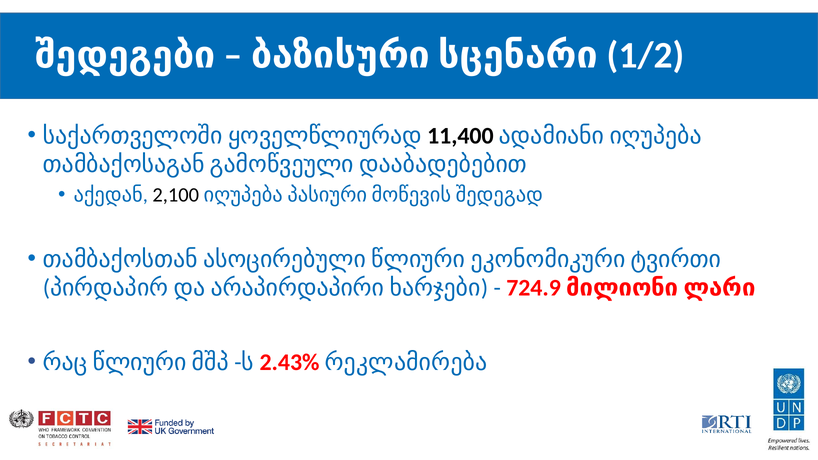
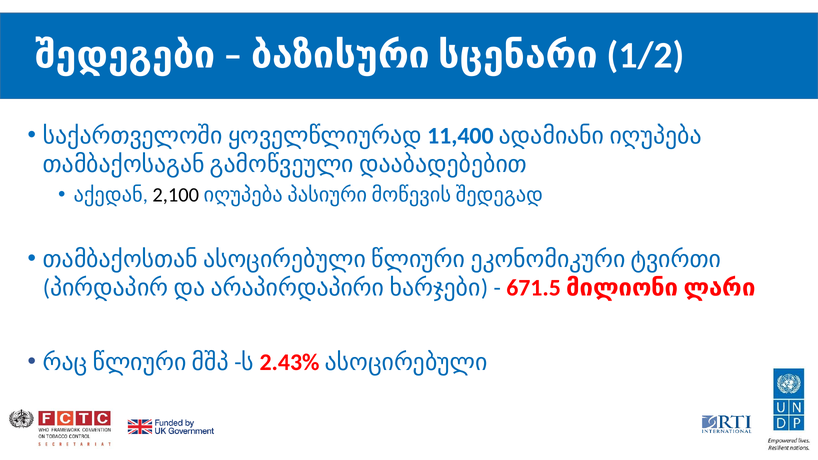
11,400 colour: black -> blue
724.9: 724.9 -> 671.5
რეკლამირება: რეკლამირება -> ასოცირებული
